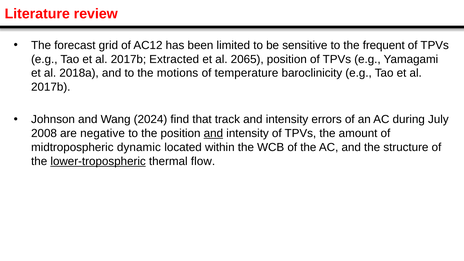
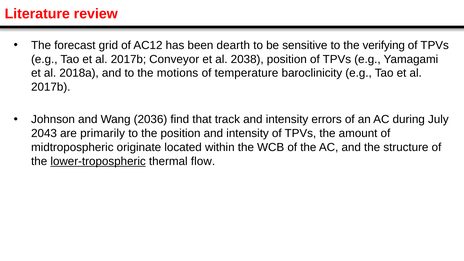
limited: limited -> dearth
frequent: frequent -> verifying
Extracted: Extracted -> Conveyor
2065: 2065 -> 2038
2024: 2024 -> 2036
2008: 2008 -> 2043
negative: negative -> primarily
and at (213, 133) underline: present -> none
dynamic: dynamic -> originate
